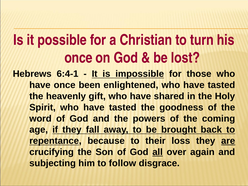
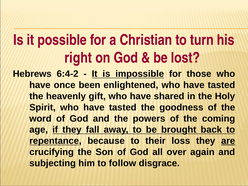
once at (78, 58): once -> right
6:4-1: 6:4-1 -> 6:4-2
all underline: present -> none
